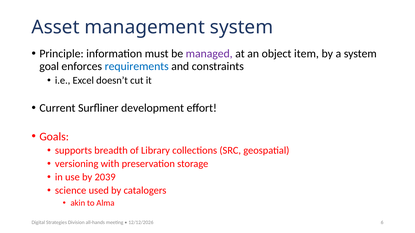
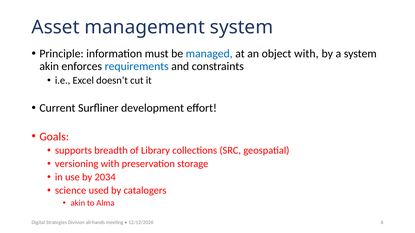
managed colour: purple -> blue
object item: item -> with
goal at (49, 67): goal -> akin
2039: 2039 -> 2034
